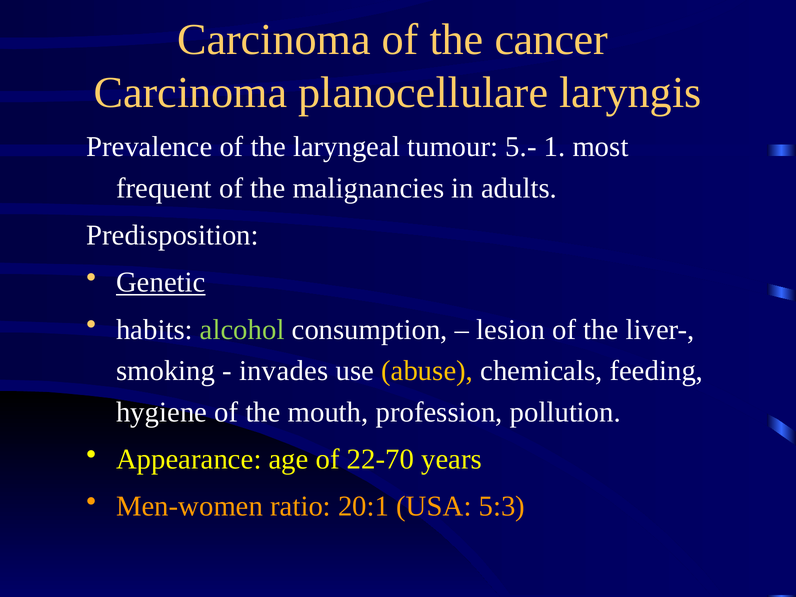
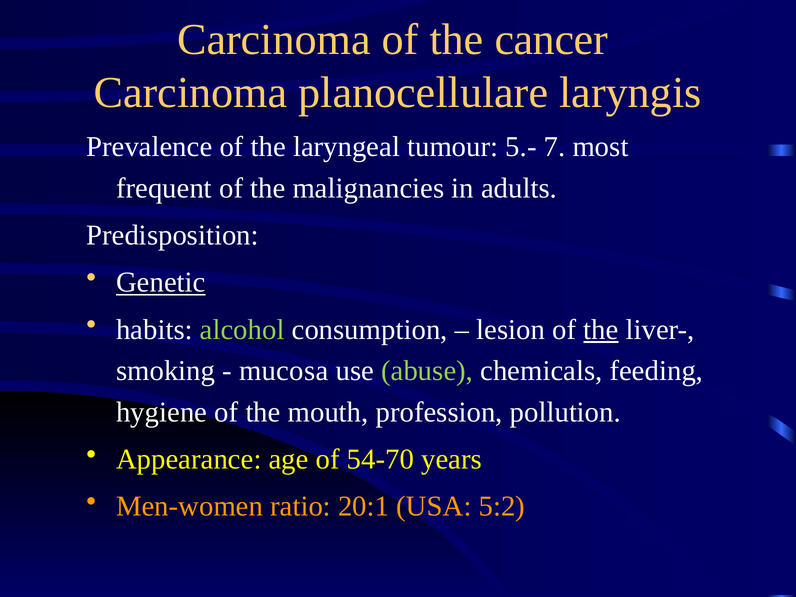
1: 1 -> 7
the at (601, 330) underline: none -> present
invades: invades -> mucosa
abuse colour: yellow -> light green
22-70: 22-70 -> 54-70
5:3: 5:3 -> 5:2
